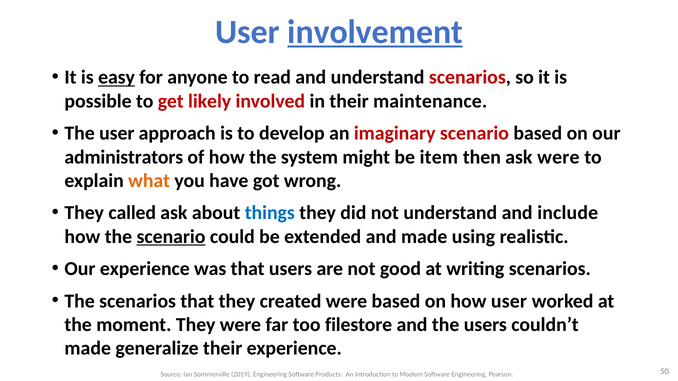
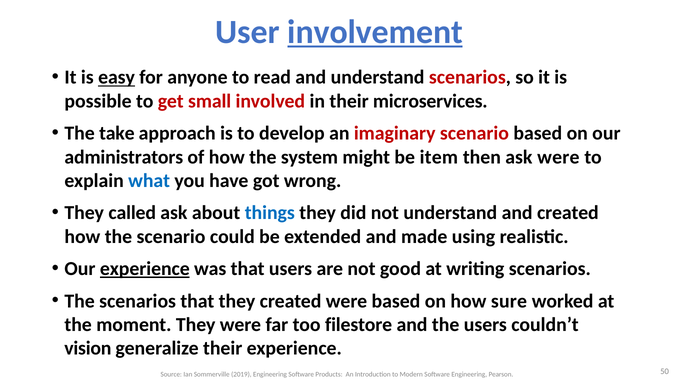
likely: likely -> small
maintenance: maintenance -> microservices
The user: user -> take
what colour: orange -> blue
and include: include -> created
scenario at (171, 237) underline: present -> none
experience at (145, 269) underline: none -> present
how user: user -> sure
made at (88, 349): made -> vision
